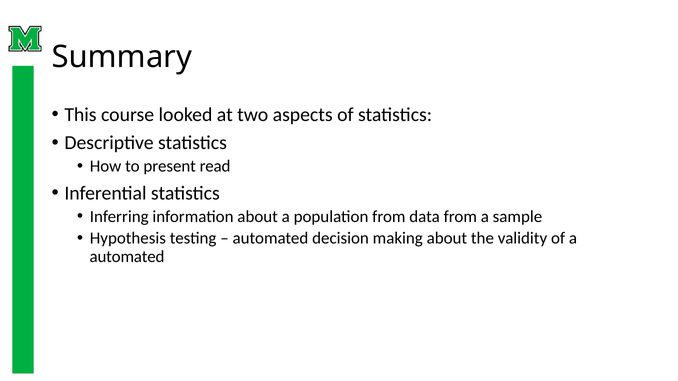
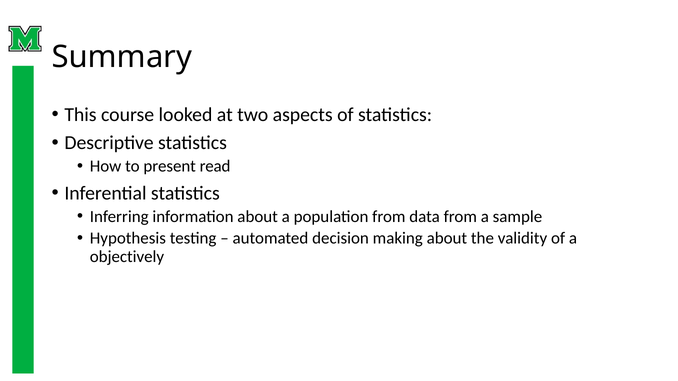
automated at (127, 257): automated -> objectively
